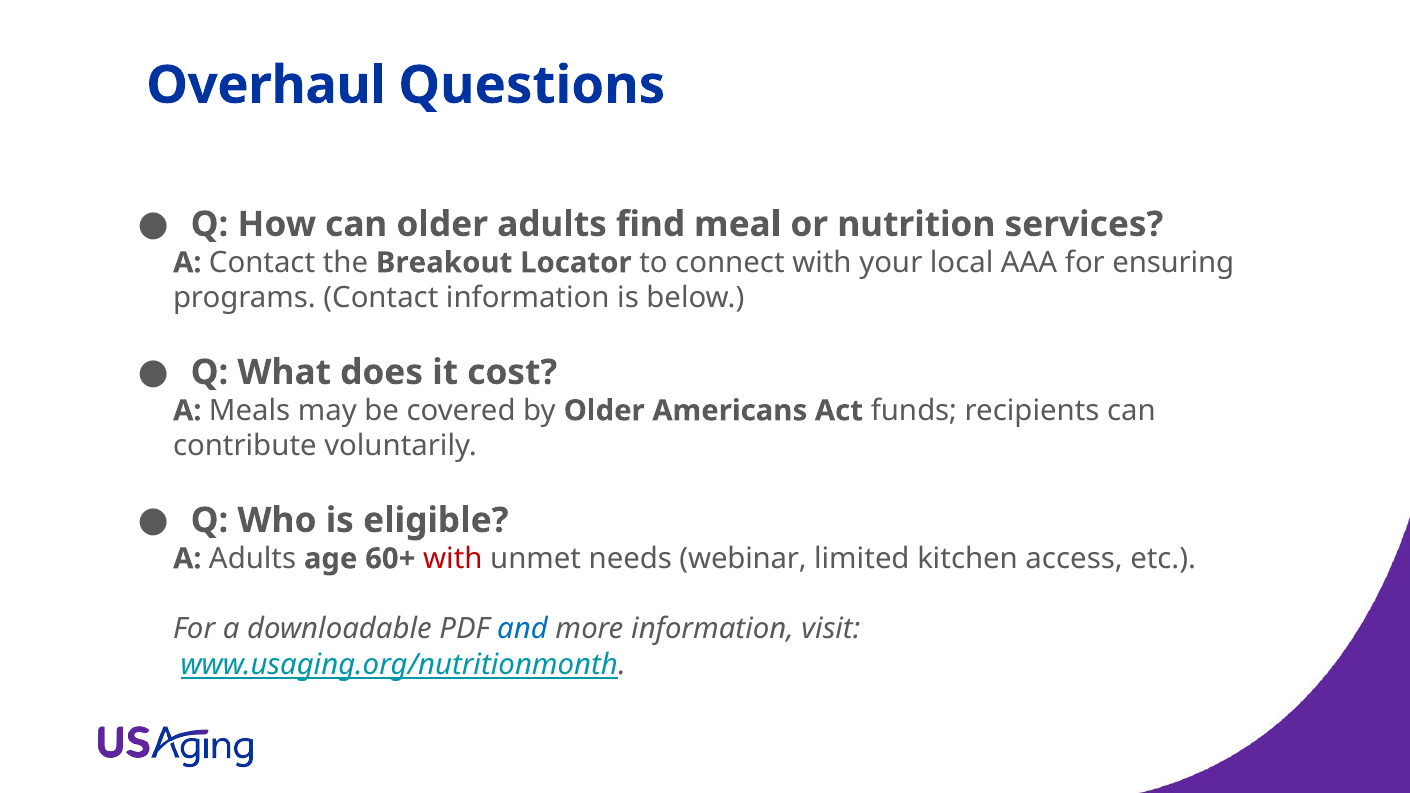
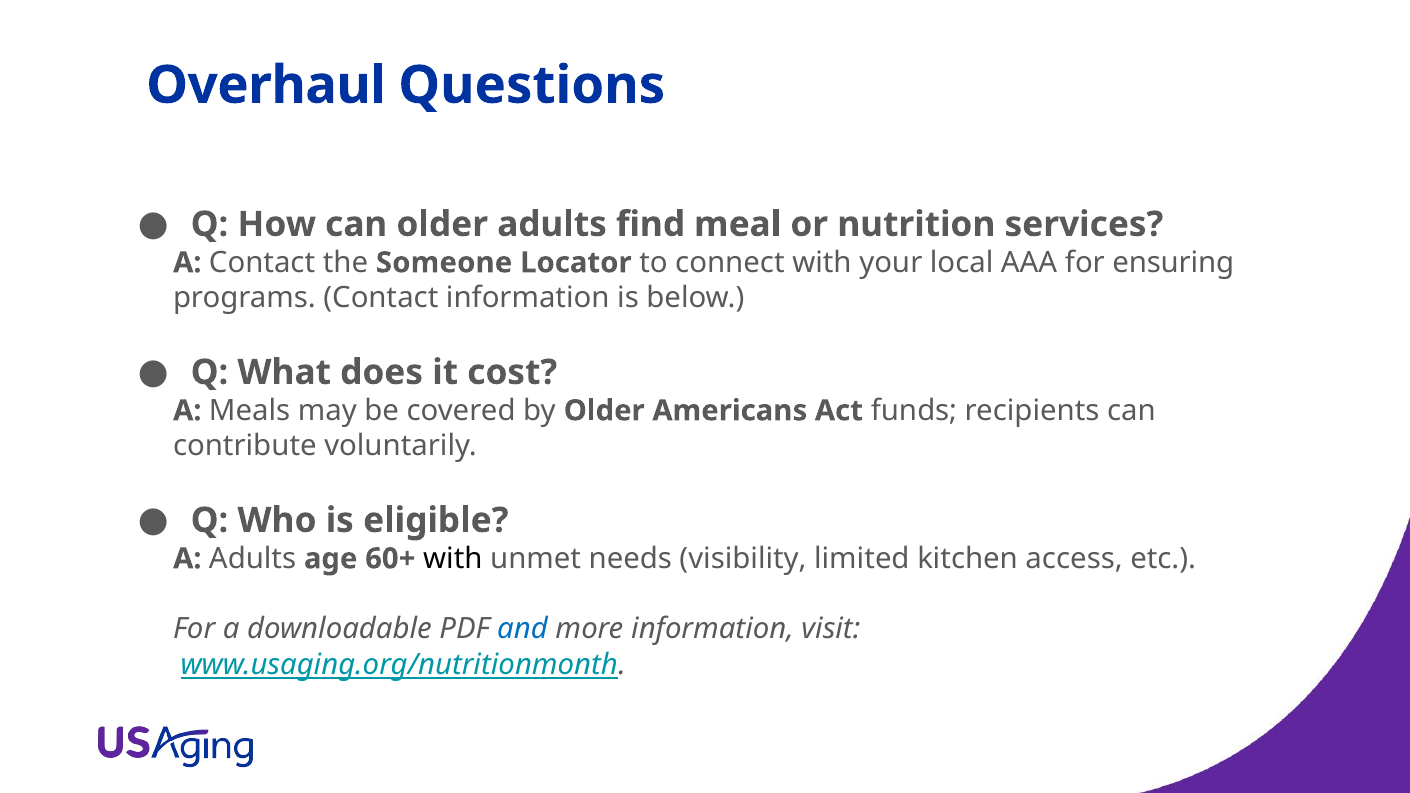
Breakout: Breakout -> Someone
with at (453, 559) colour: red -> black
webinar: webinar -> visibility
